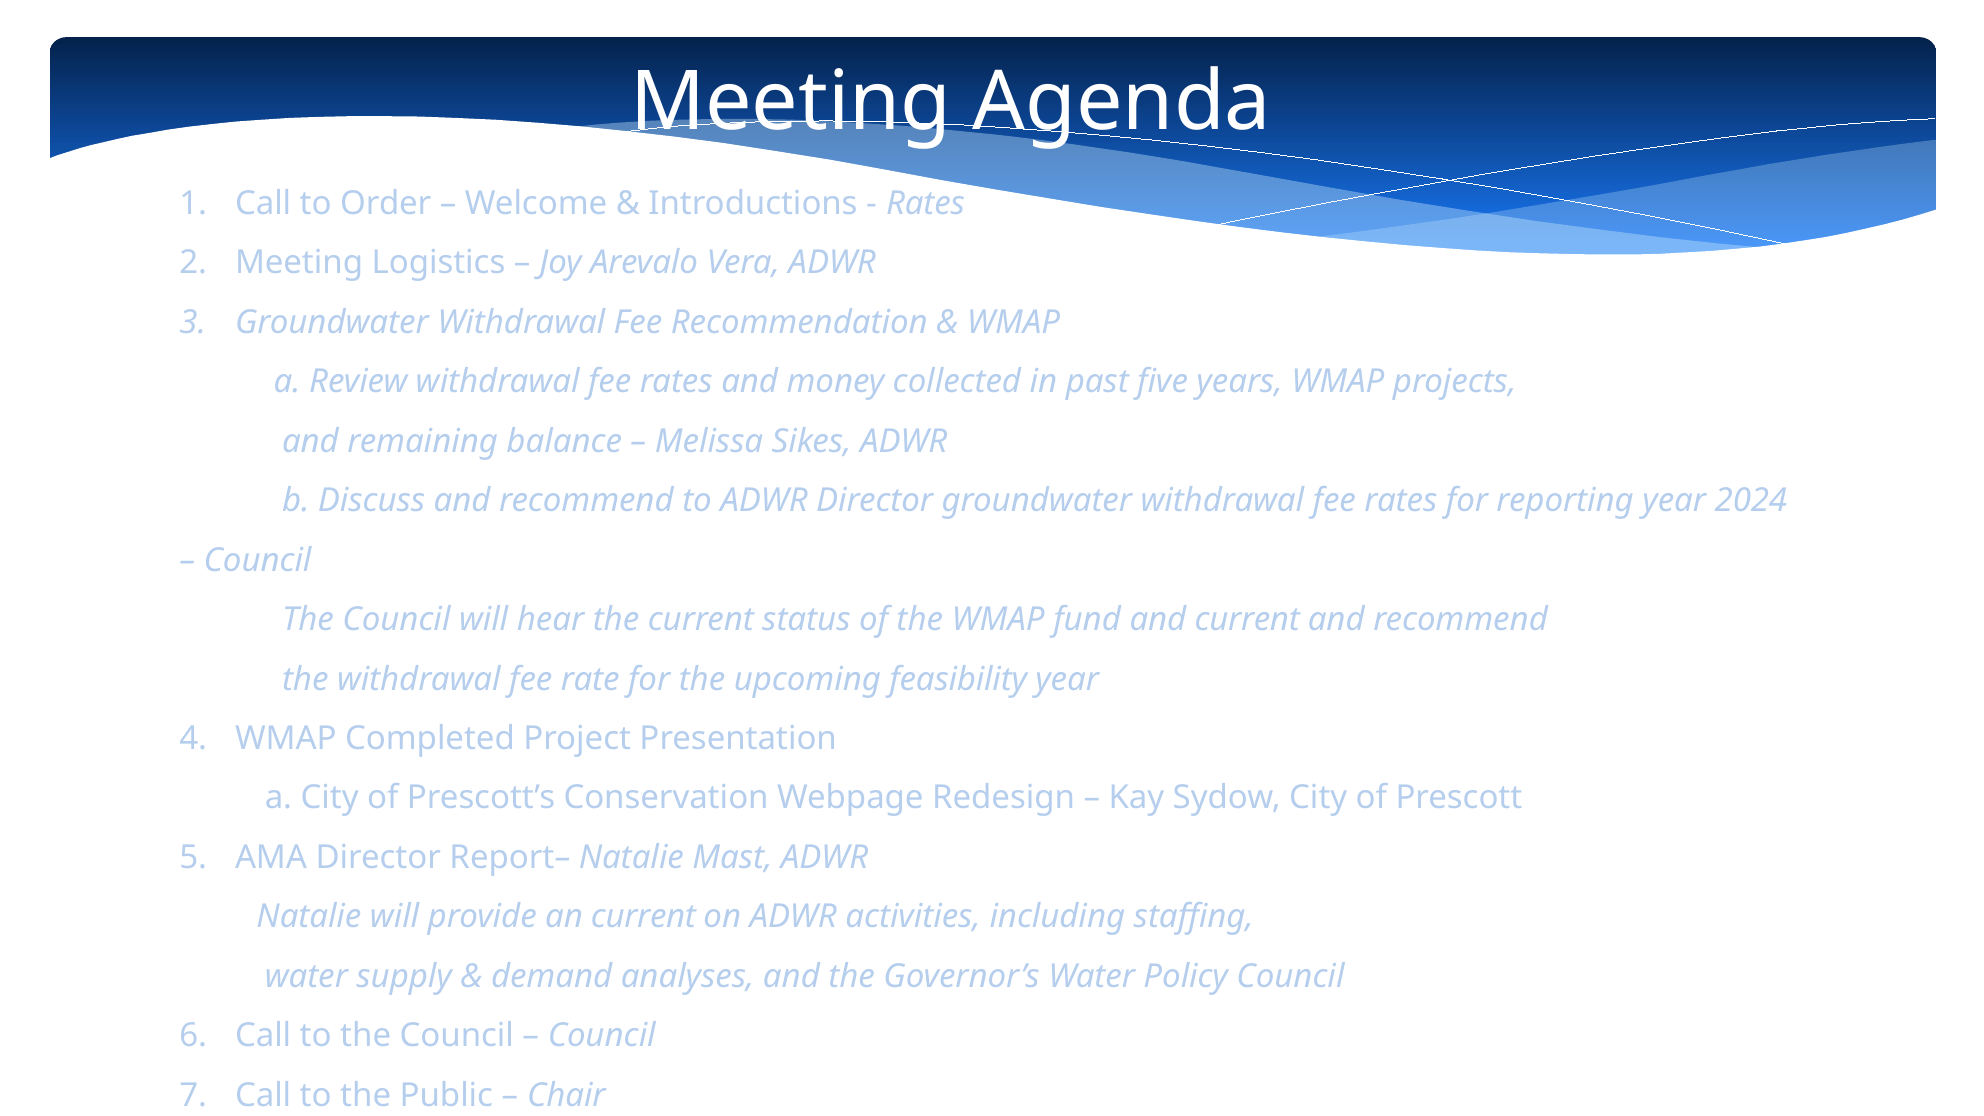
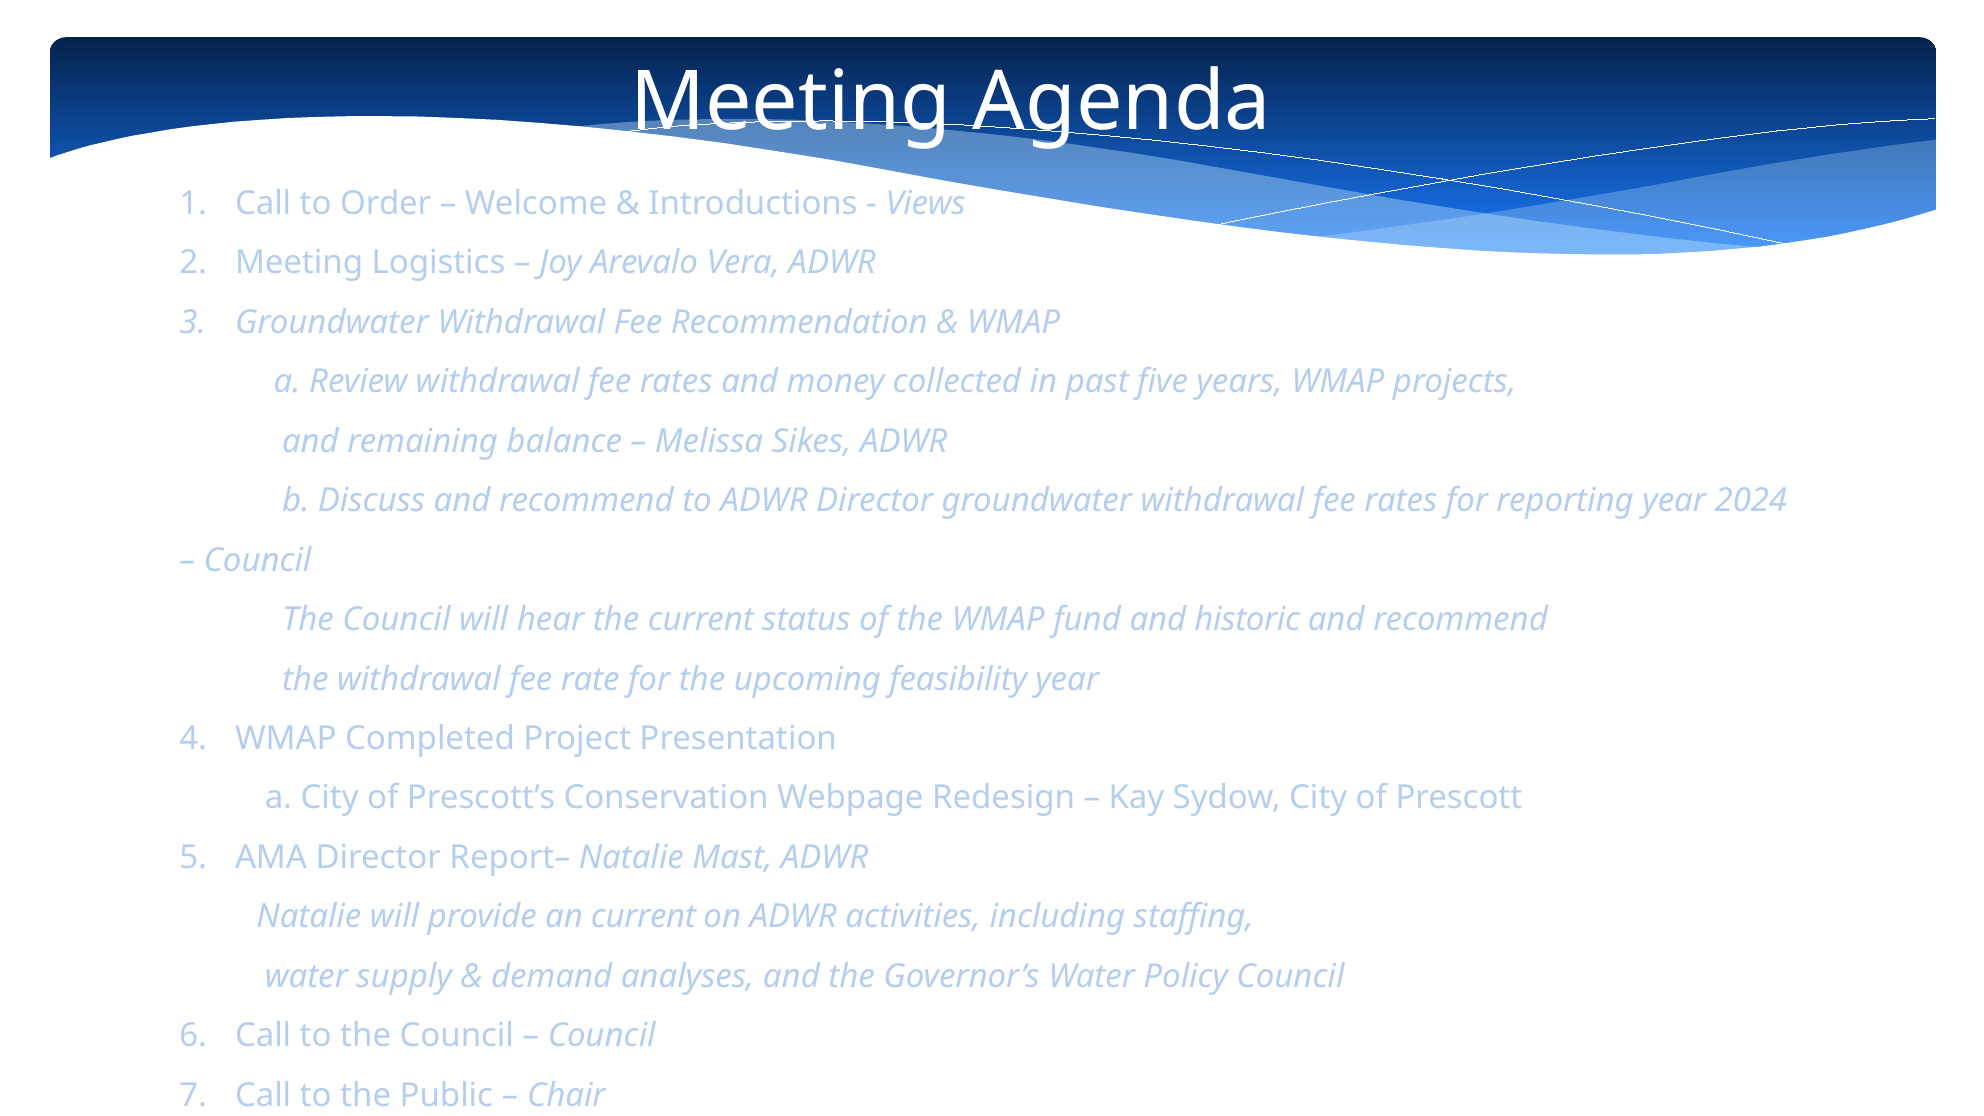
Rates at (925, 203): Rates -> Views
and current: current -> historic
